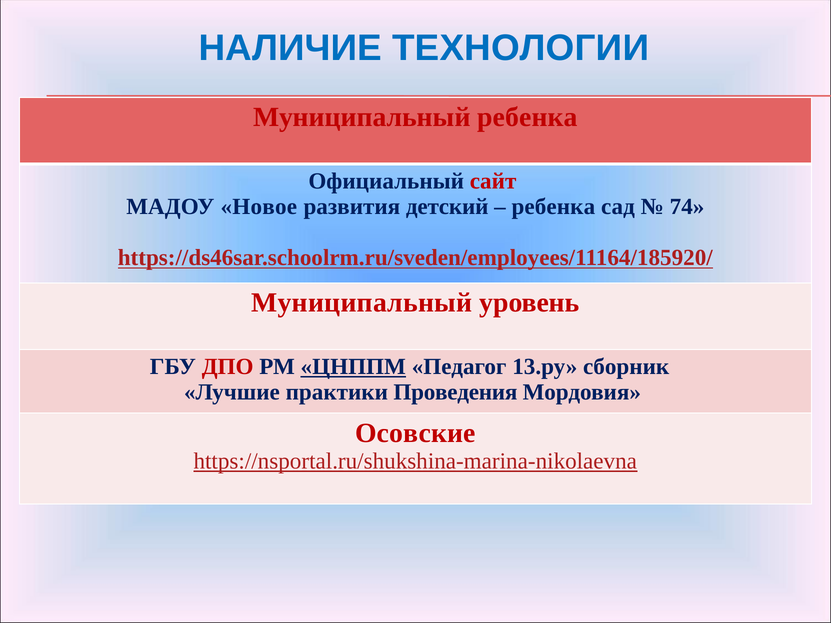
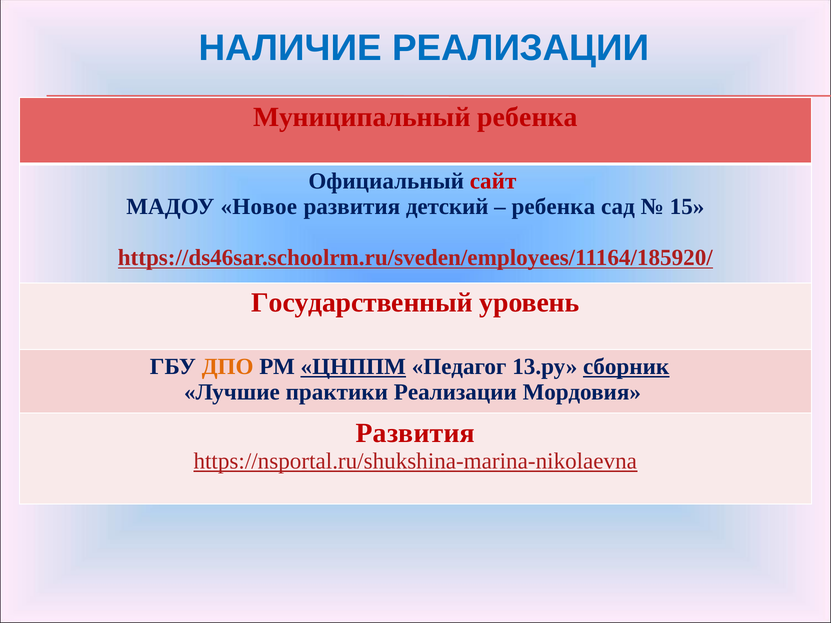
НАЛИЧИЕ ТЕХНОЛОГИИ: ТЕХНОЛОГИИ -> РЕАЛИЗАЦИИ
74: 74 -> 15
Муниципальный at (362, 303): Муниципальный -> Государственный
ДПО colour: red -> orange
сборник underline: none -> present
практики Проведения: Проведения -> Реализации
Осовские at (415, 433): Осовские -> Развития
